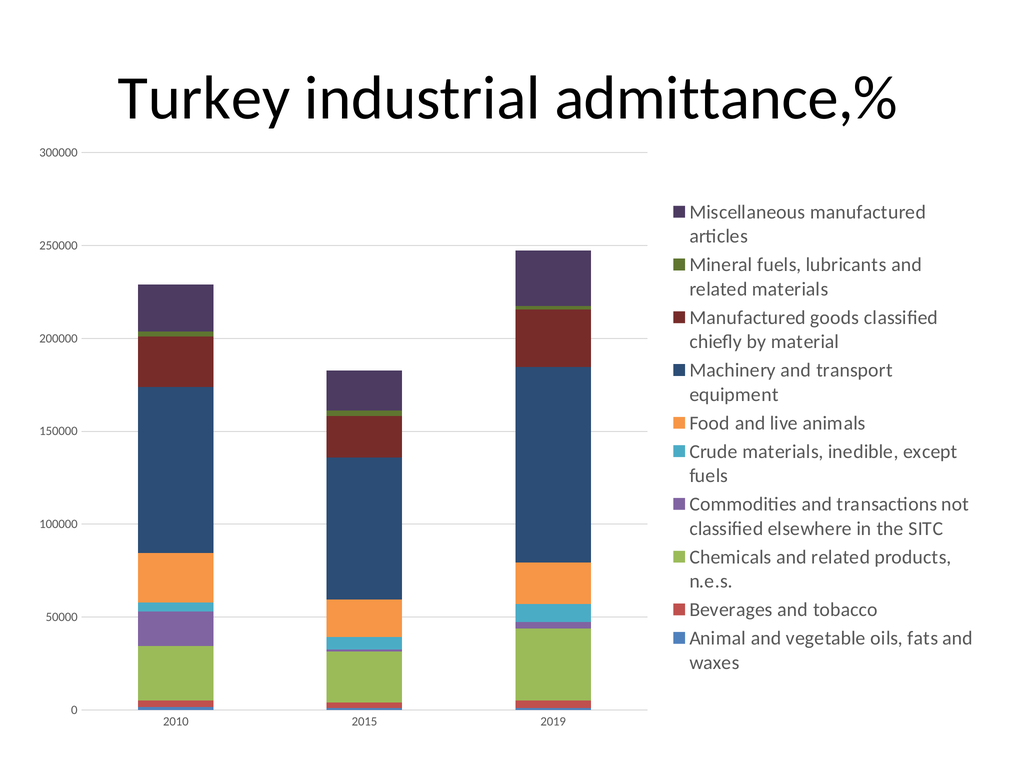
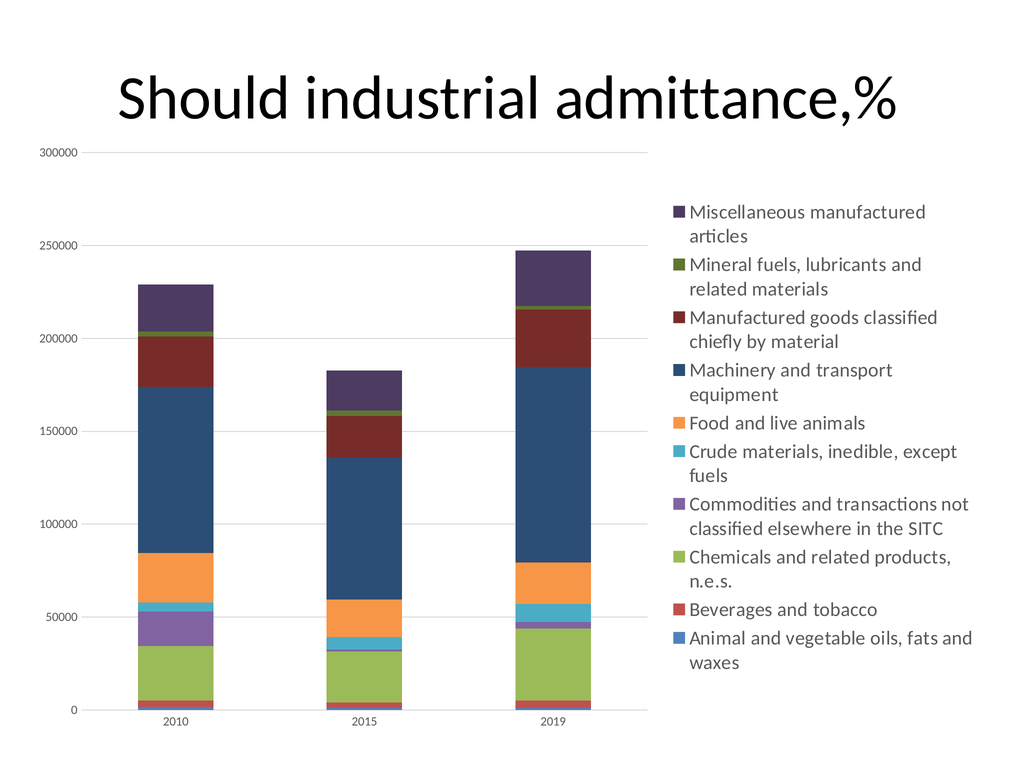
Turkey: Turkey -> Should
